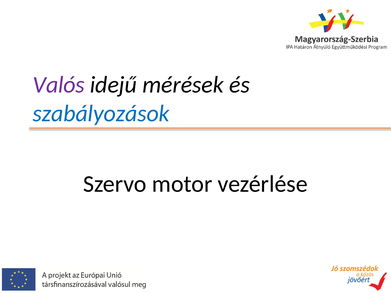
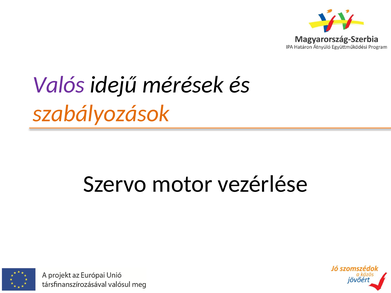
szabályozások colour: blue -> orange
